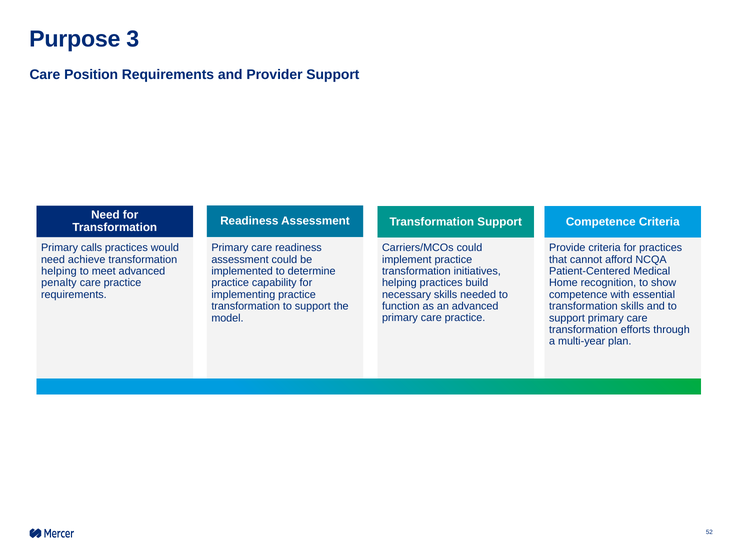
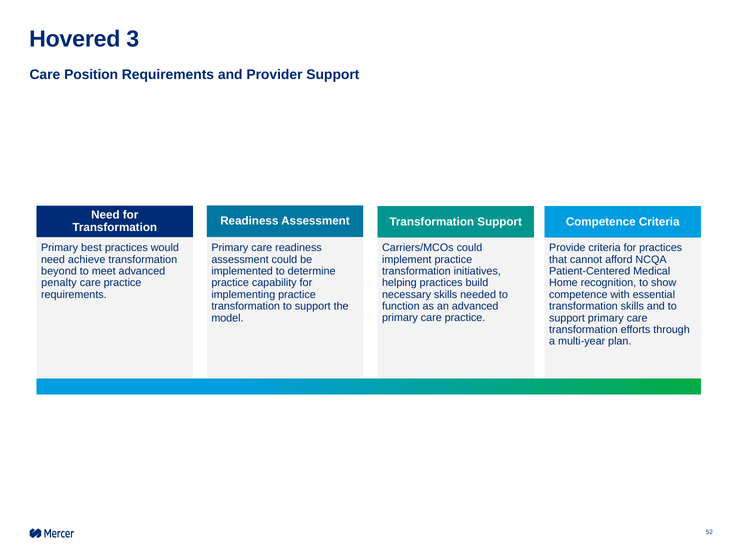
Purpose: Purpose -> Hovered
calls: calls -> best
helping at (59, 271): helping -> beyond
